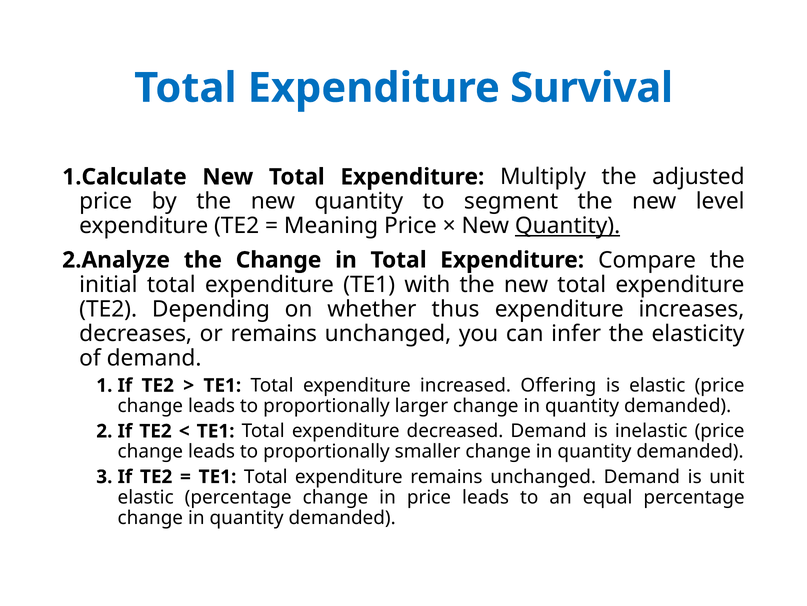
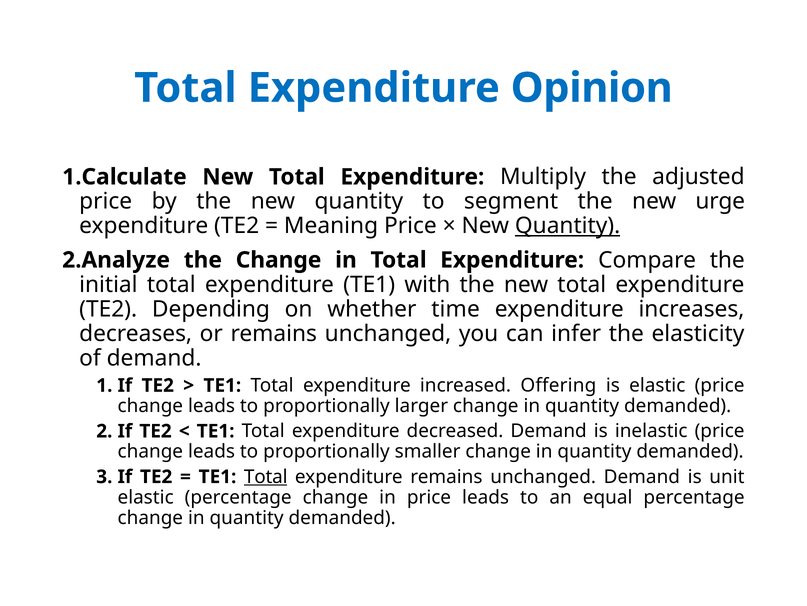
Survival: Survival -> Opinion
level: level -> urge
thus: thus -> time
Total at (266, 476) underline: none -> present
